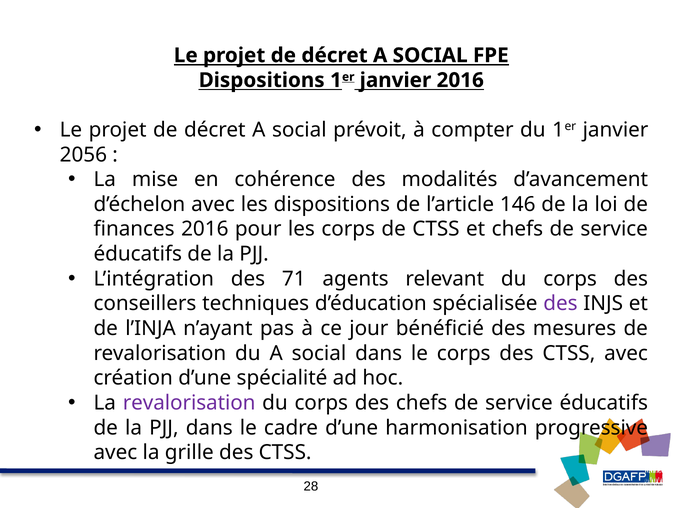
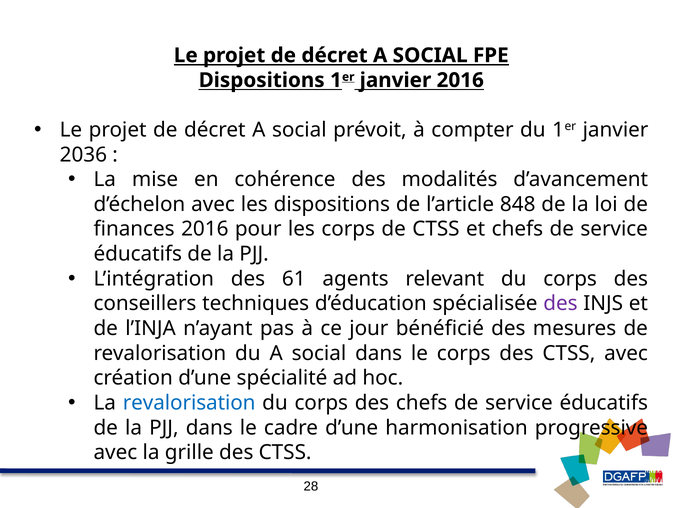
2056: 2056 -> 2036
146: 146 -> 848
71: 71 -> 61
revalorisation at (189, 403) colour: purple -> blue
